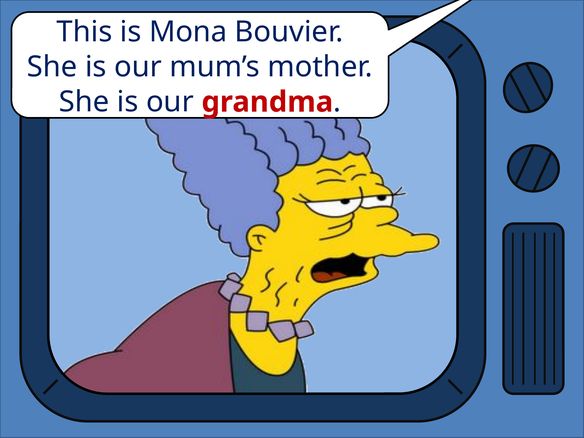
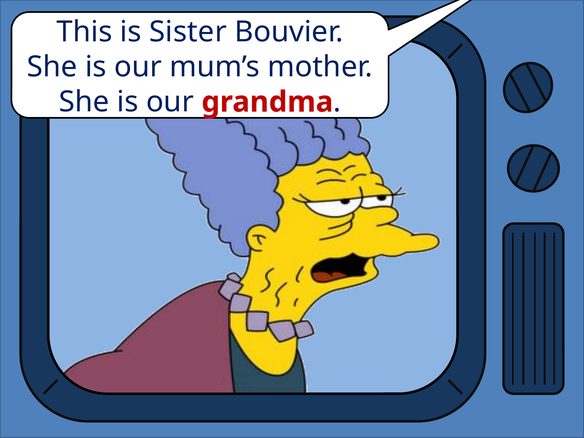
Mona: Mona -> Sister
